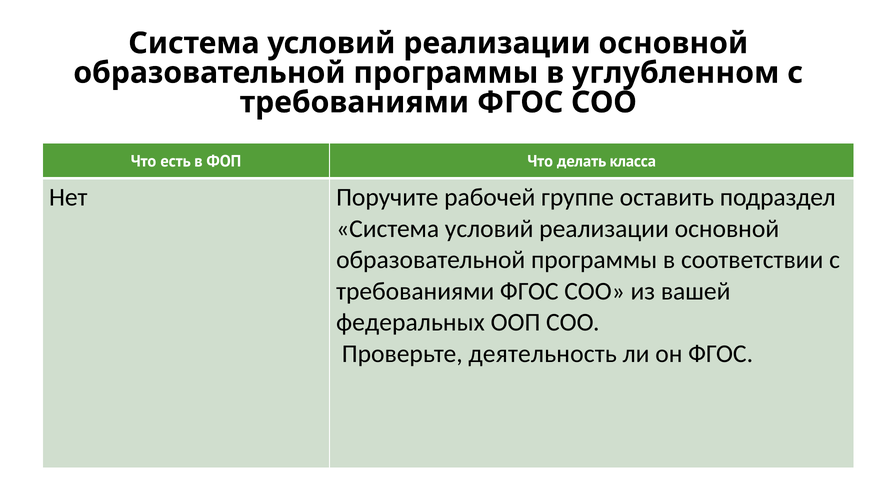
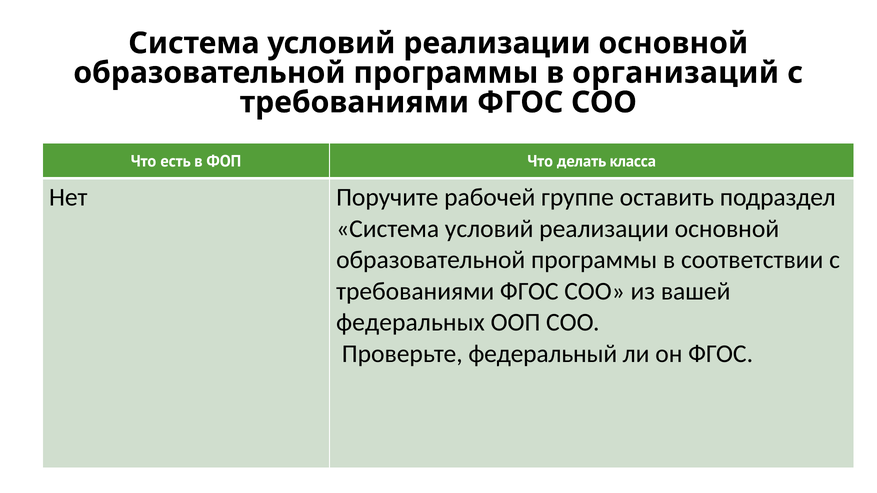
углубленном: углубленном -> организаций
деятельность: деятельность -> федеральный
